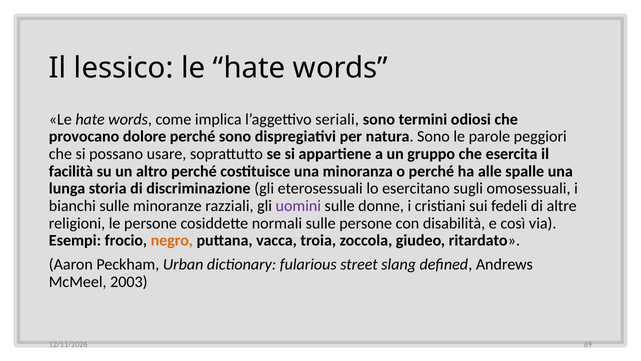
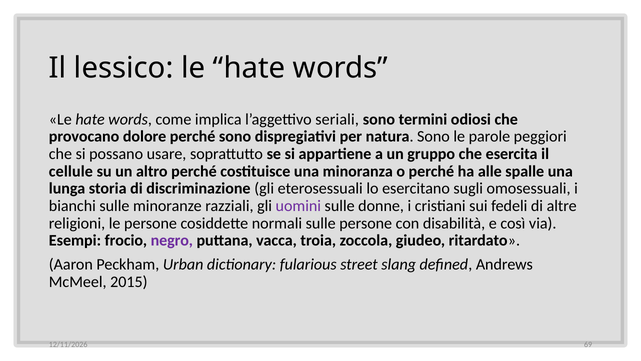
facilità: facilità -> cellule
negro colour: orange -> purple
2003: 2003 -> 2015
